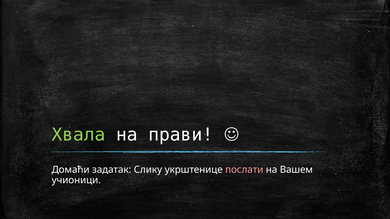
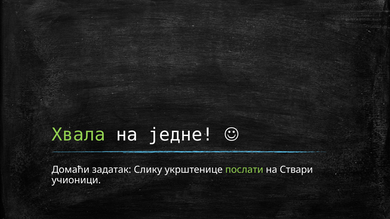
прави: прави -> једне
послати colour: pink -> light green
Вашем: Вашем -> Ствари
